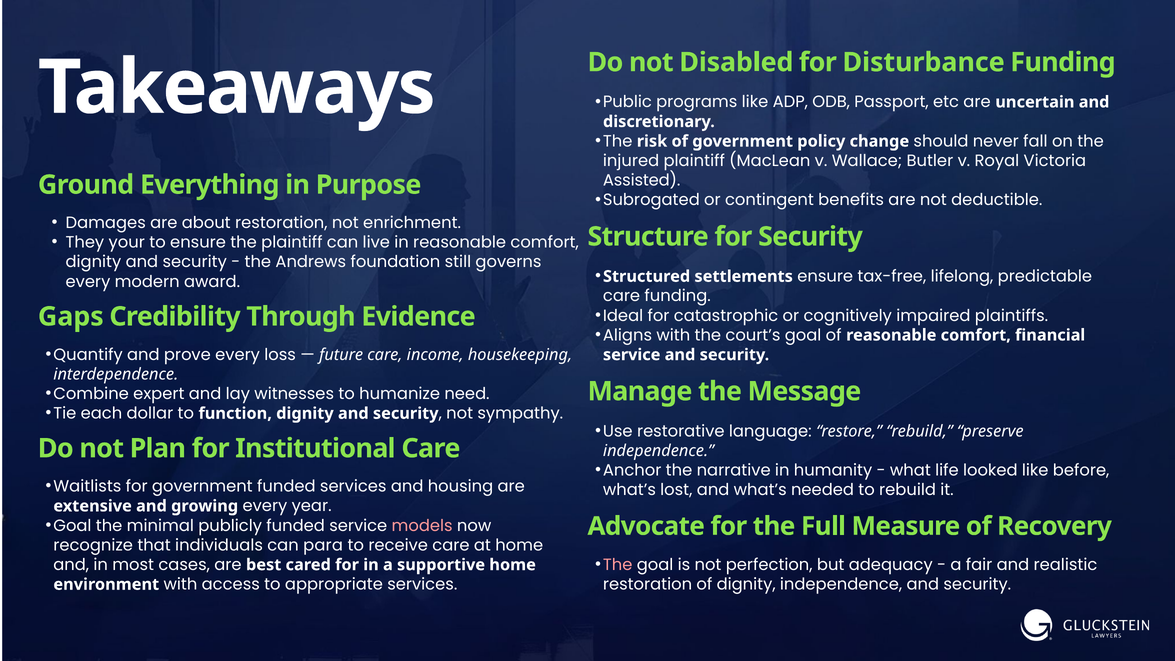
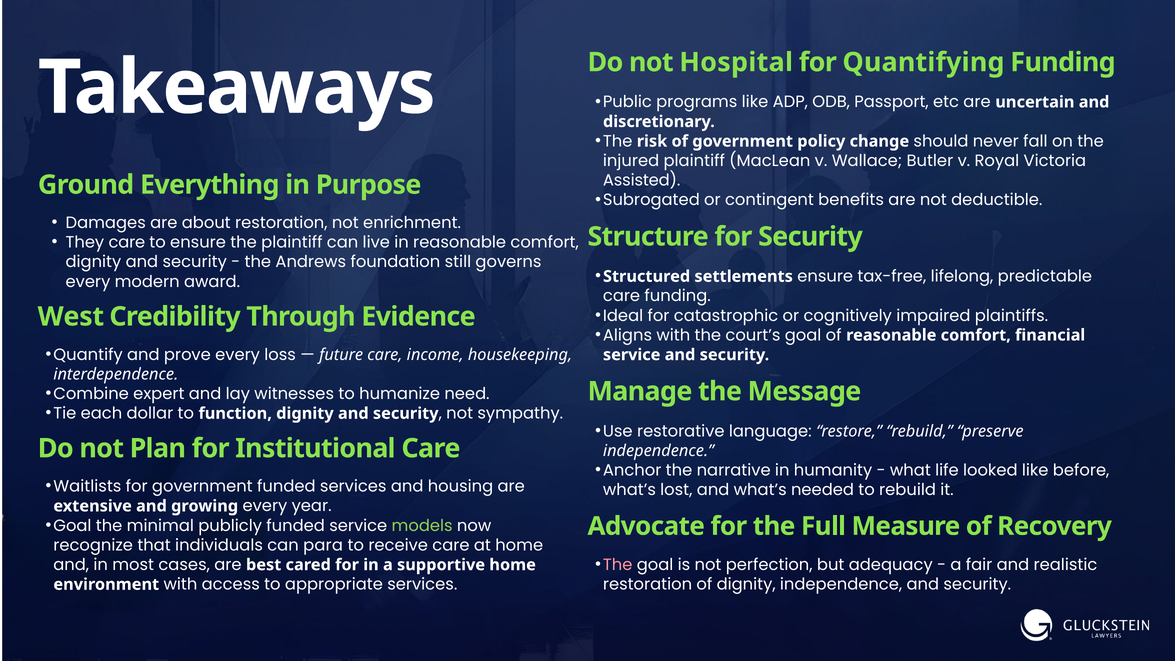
Disabled: Disabled -> Hospital
Disturbance: Disturbance -> Quantifying
They your: your -> care
Gaps: Gaps -> West
models colour: pink -> light green
